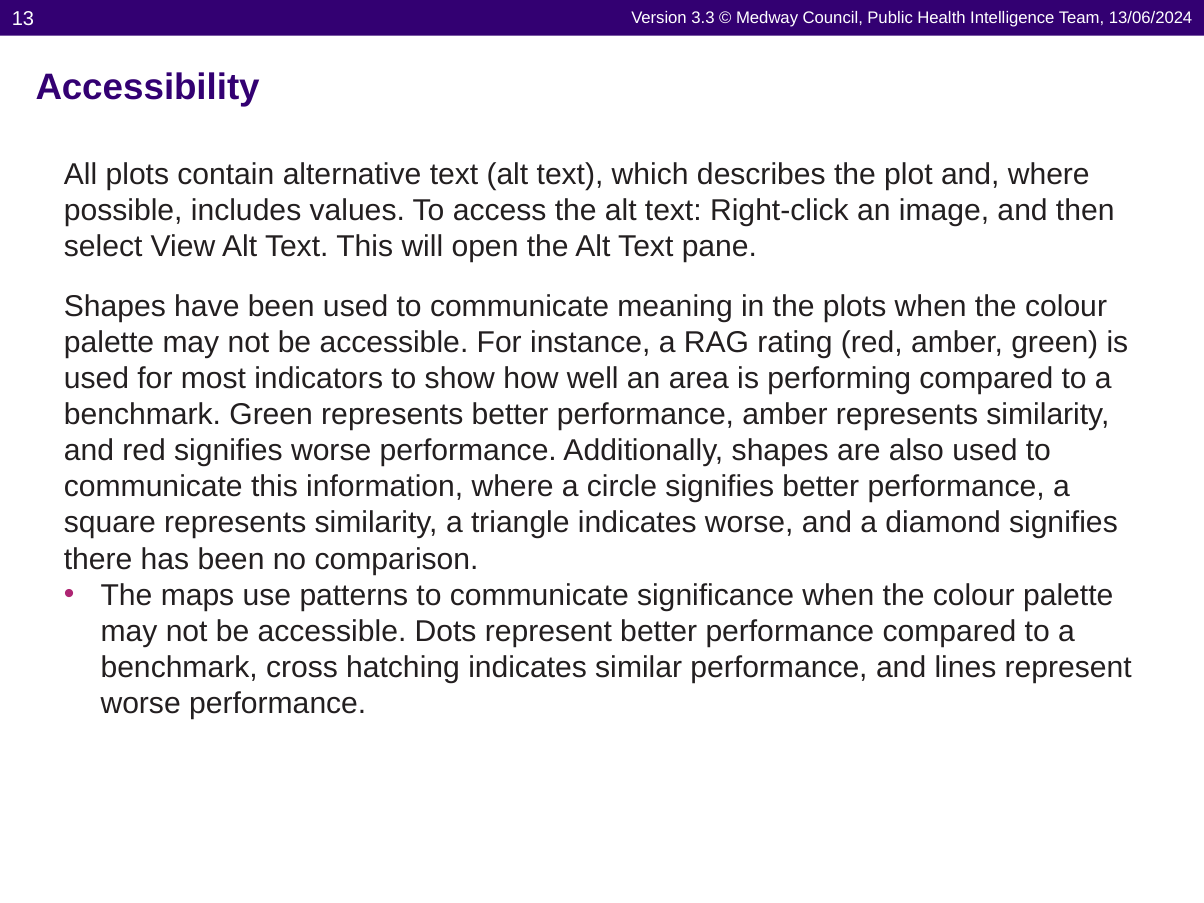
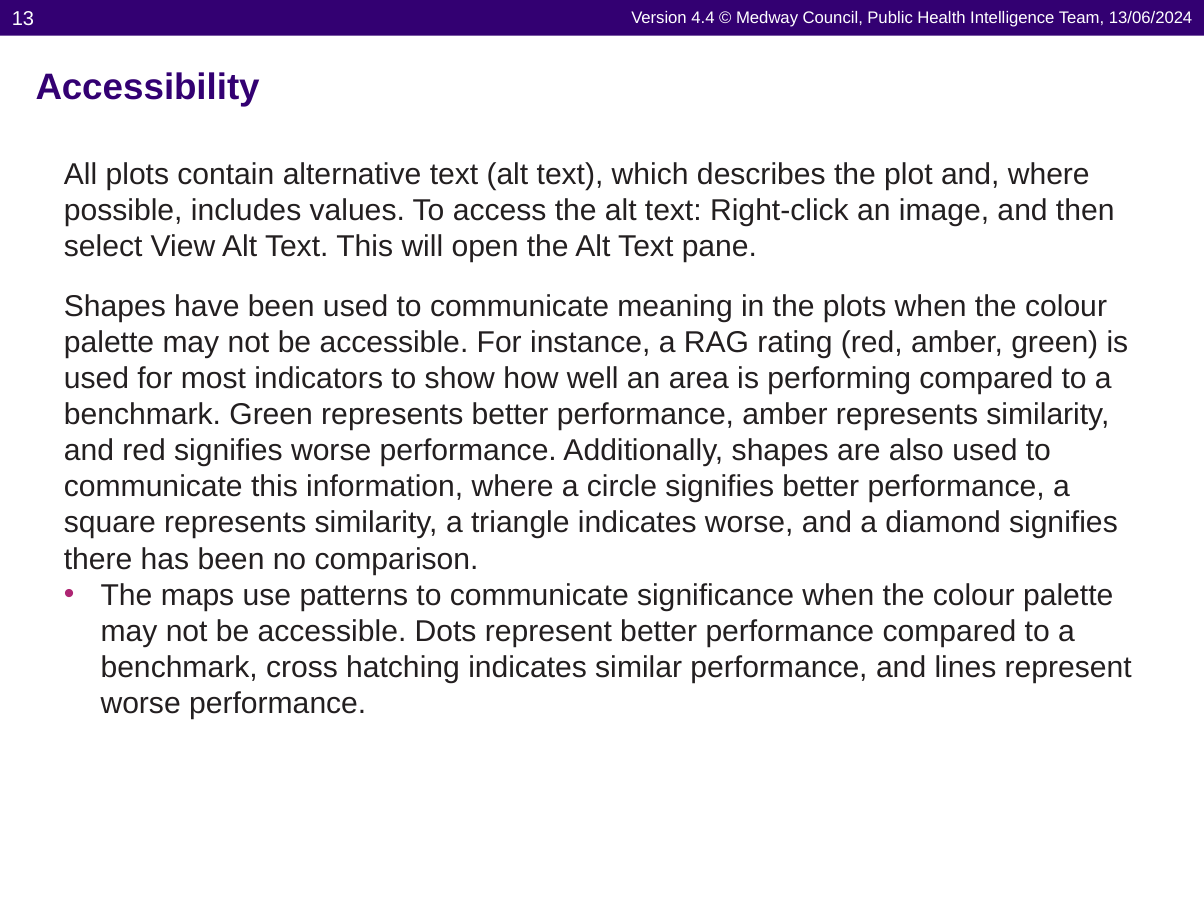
3.3: 3.3 -> 4.4
